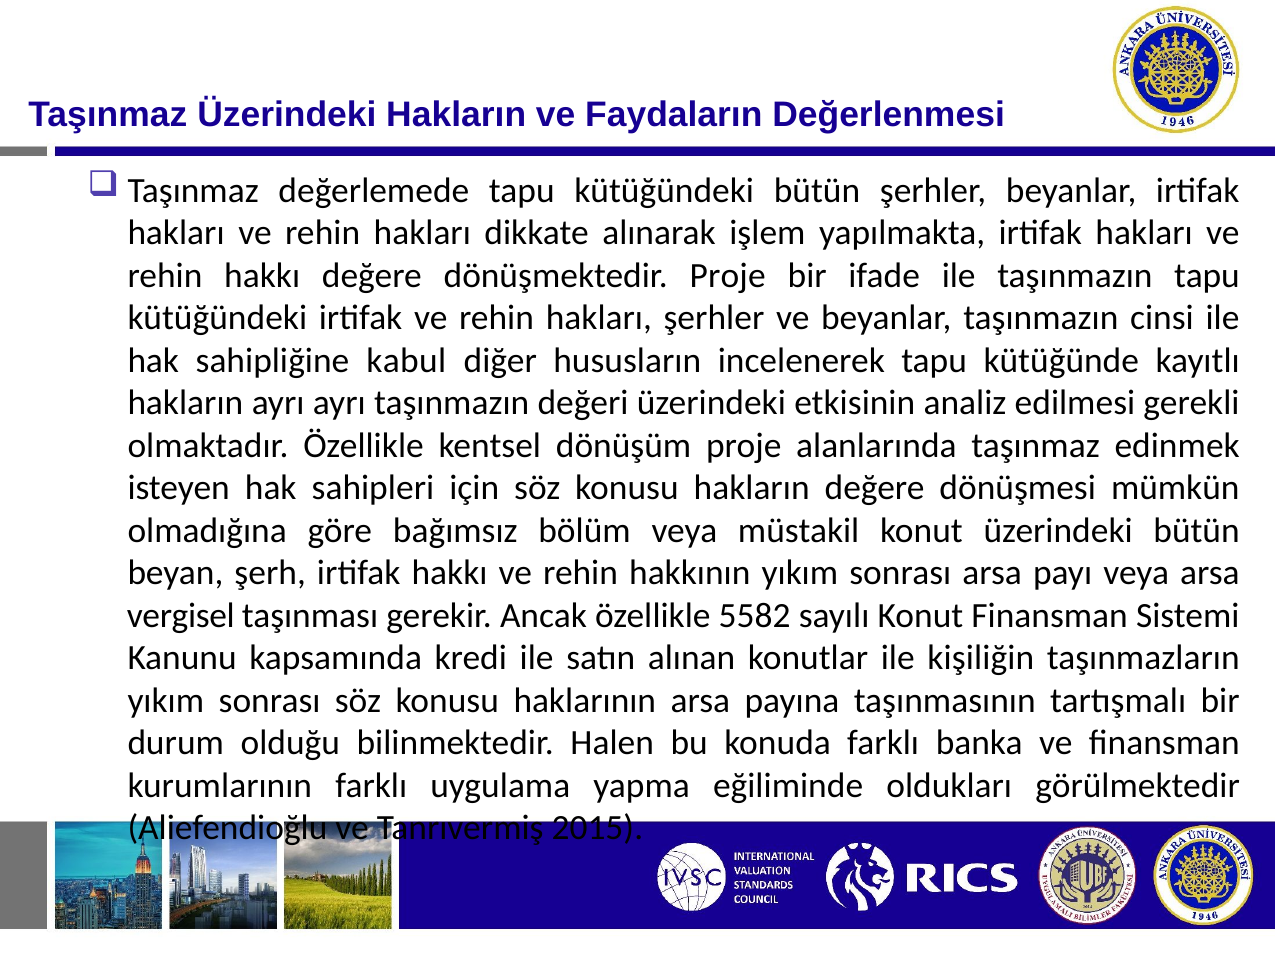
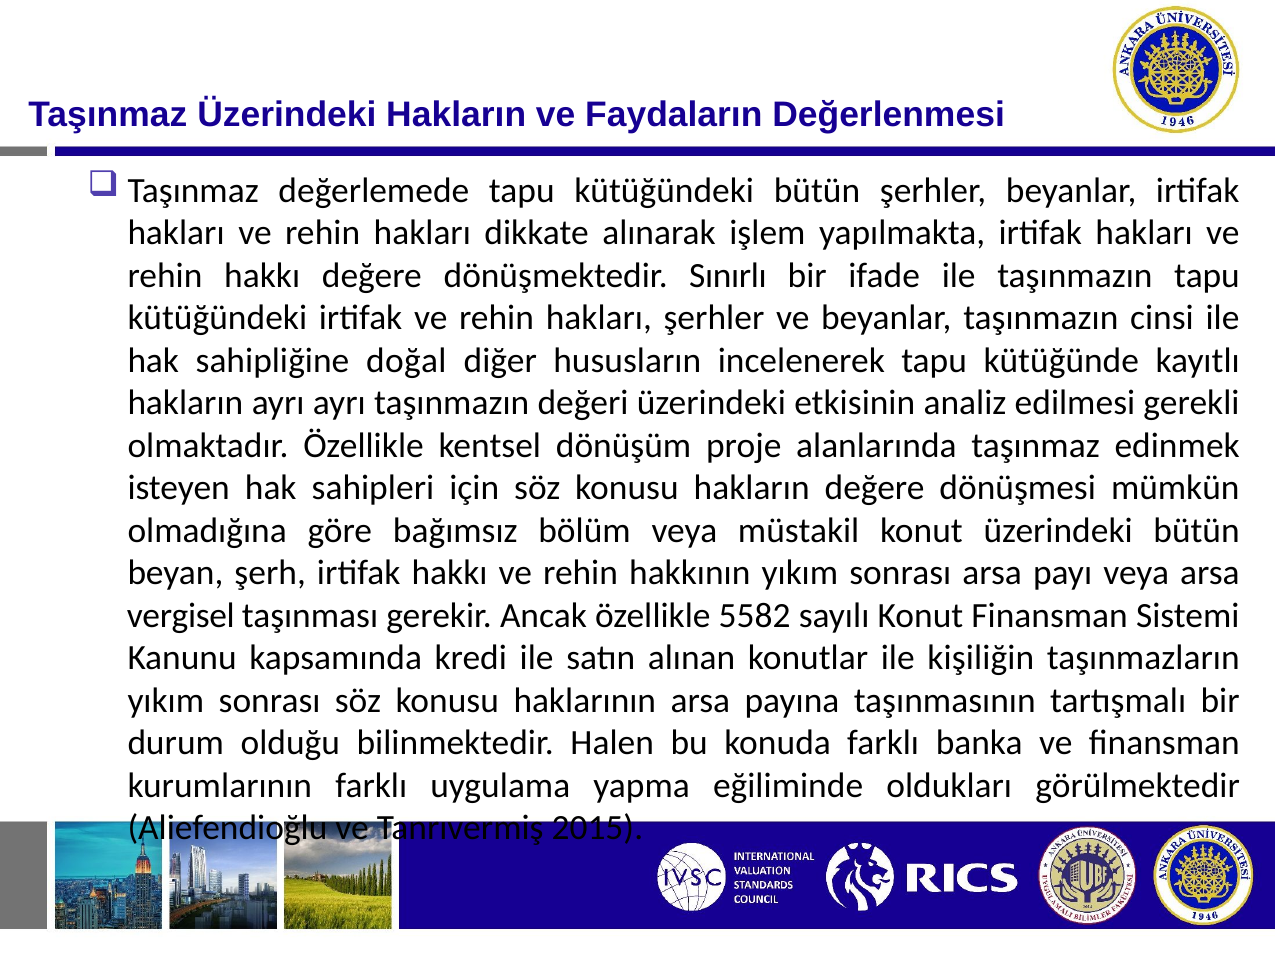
dönüşmektedir Proje: Proje -> Sınırlı
kabul: kabul -> doğal
